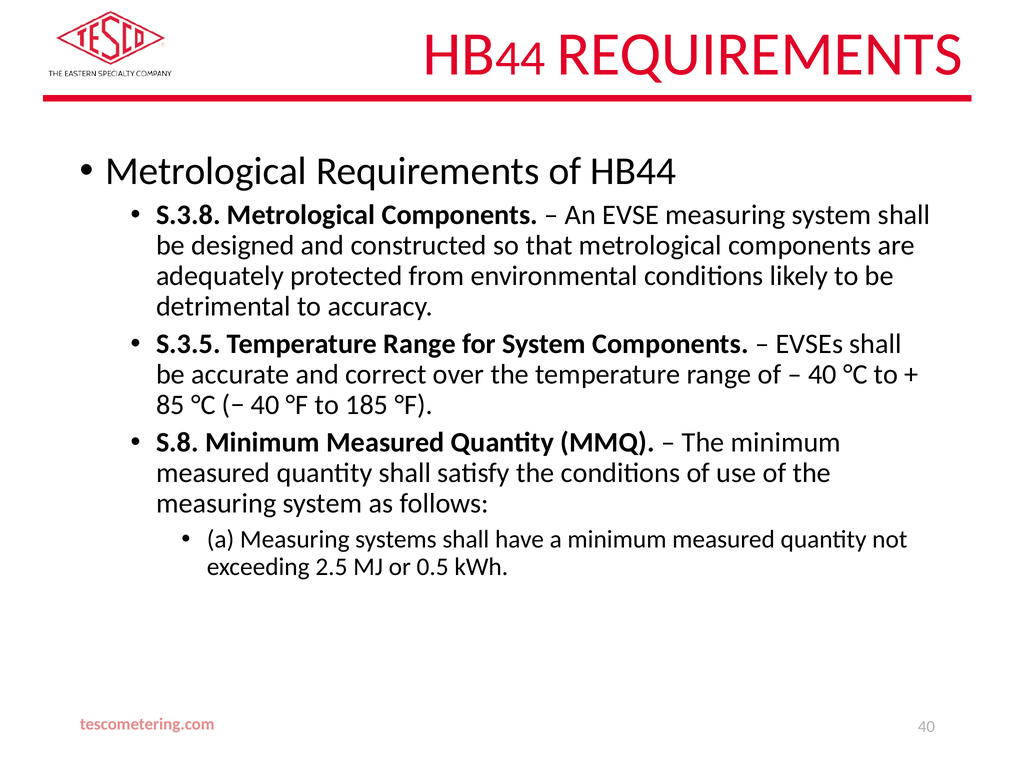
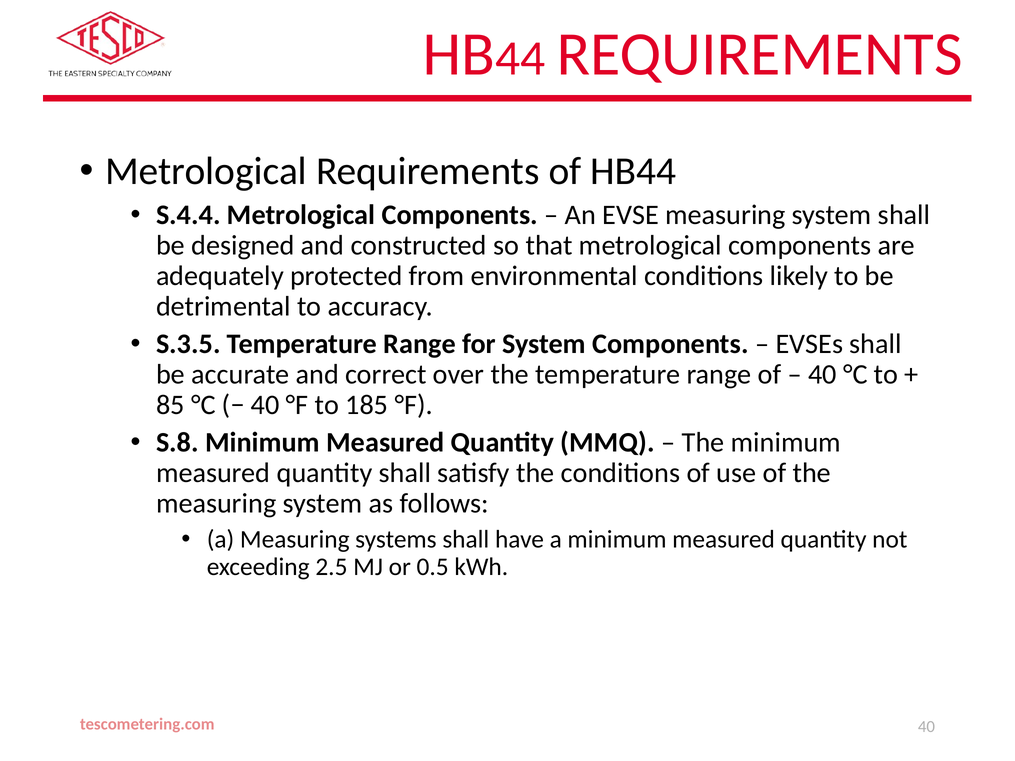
S.3.8: S.3.8 -> S.4.4
